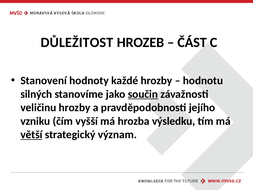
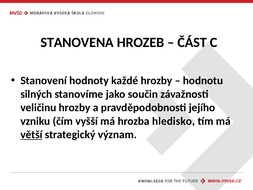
DŮLEŽITOST: DŮLEŽITOST -> STANOVENA
součin underline: present -> none
výsledku: výsledku -> hledisko
